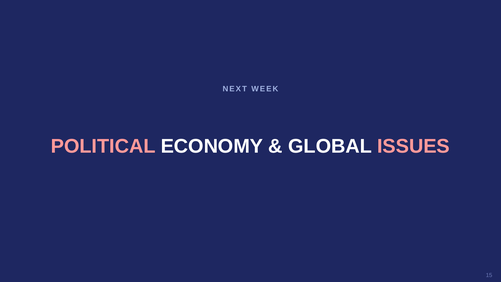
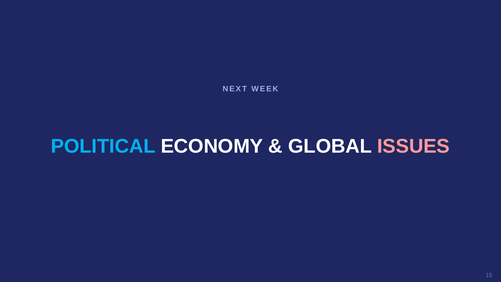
POLITICAL colour: pink -> light blue
